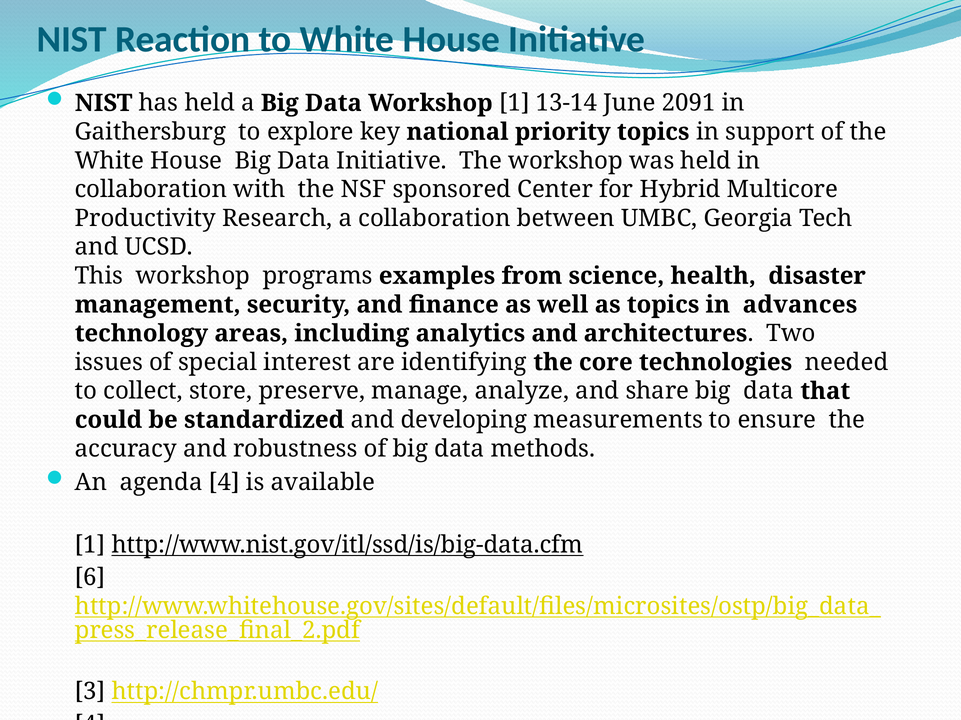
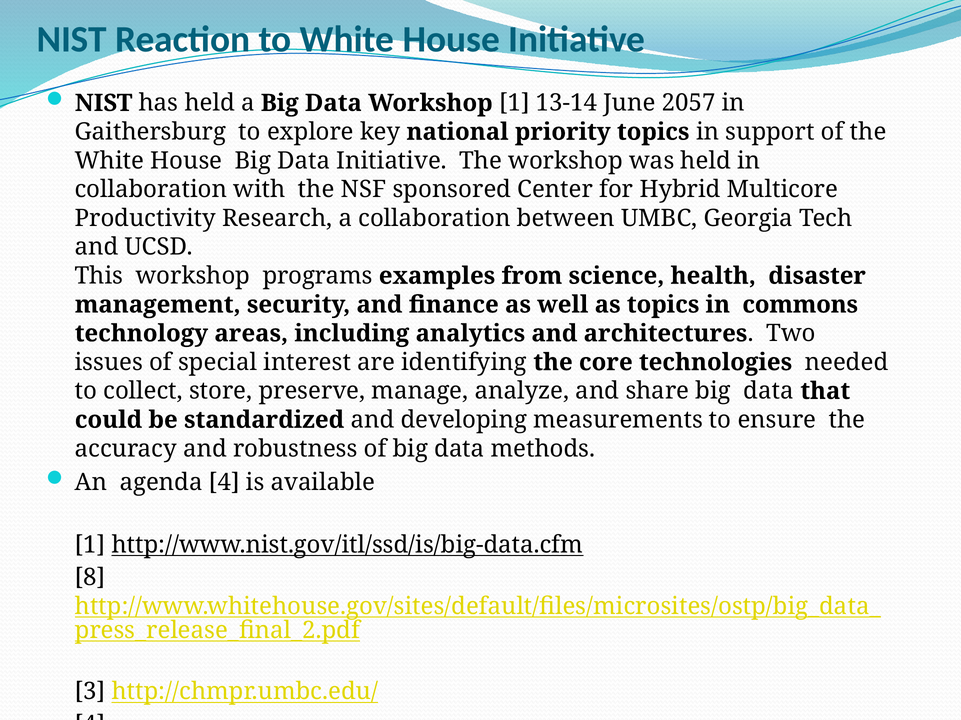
2091: 2091 -> 2057
advances: advances -> commons
6: 6 -> 8
